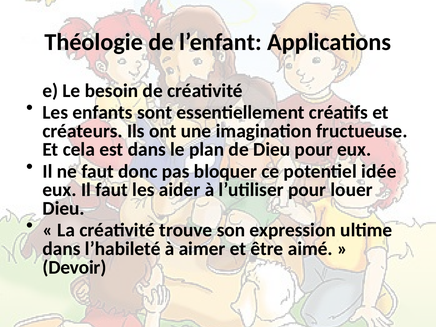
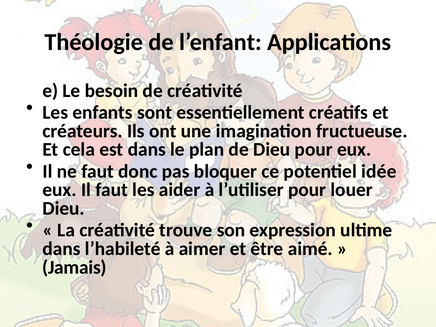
Devoir: Devoir -> Jamais
